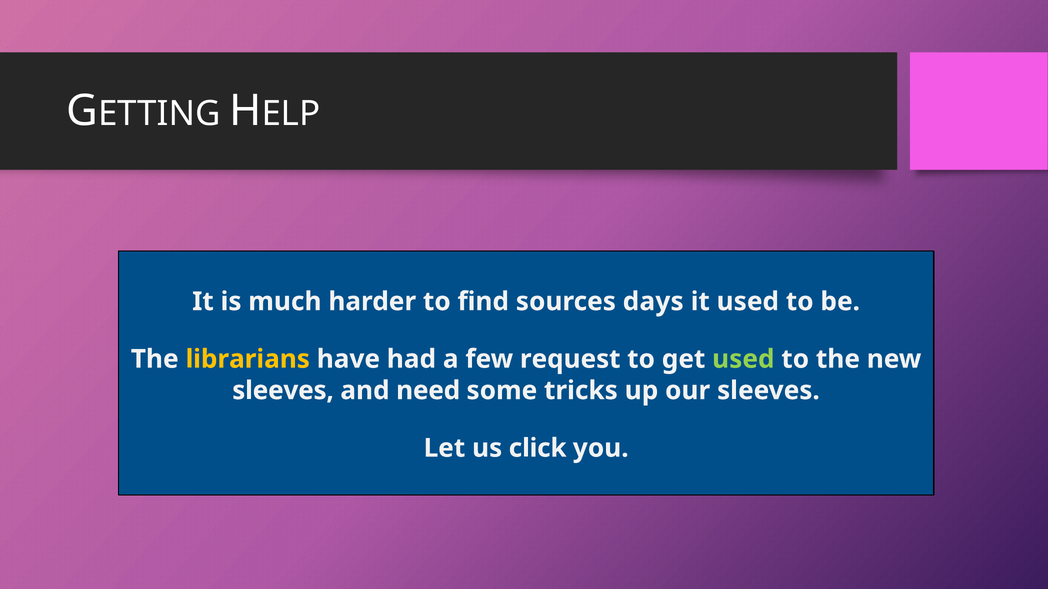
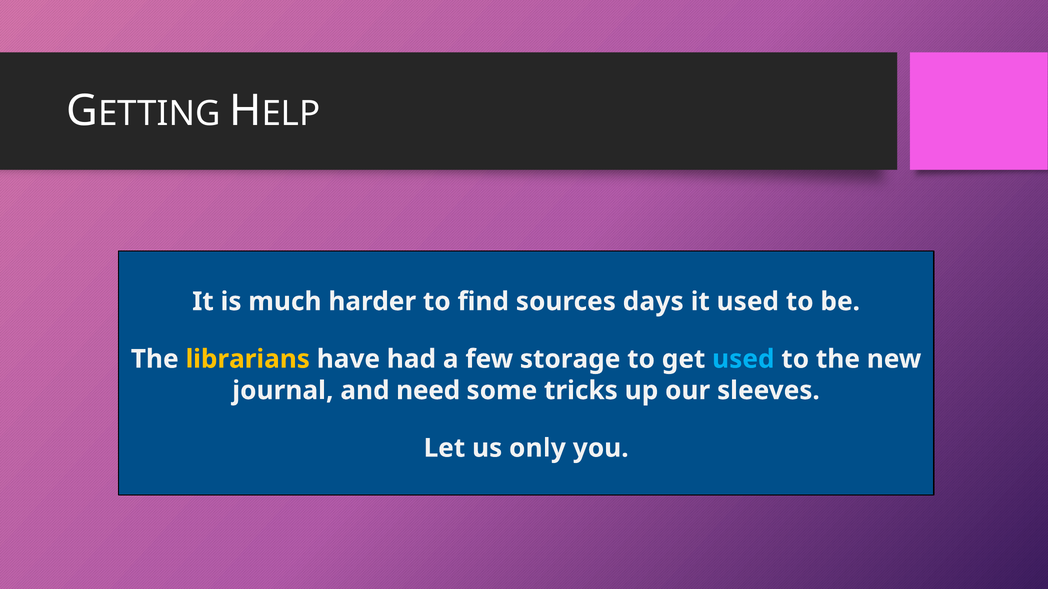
request: request -> storage
used at (743, 359) colour: light green -> light blue
sleeves at (283, 391): sleeves -> journal
click: click -> only
